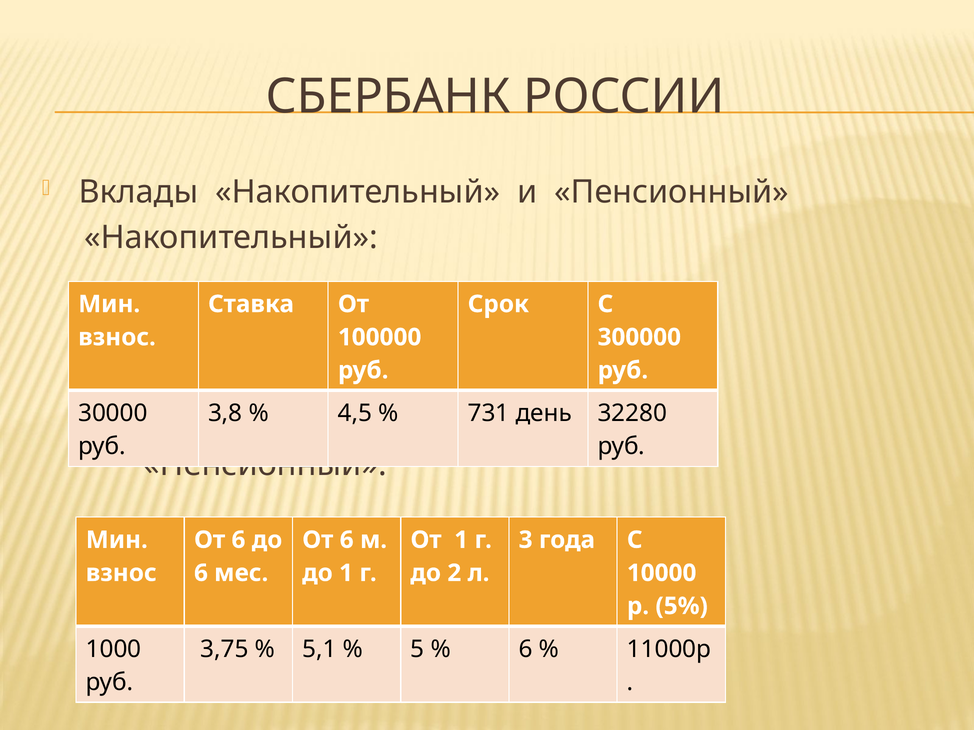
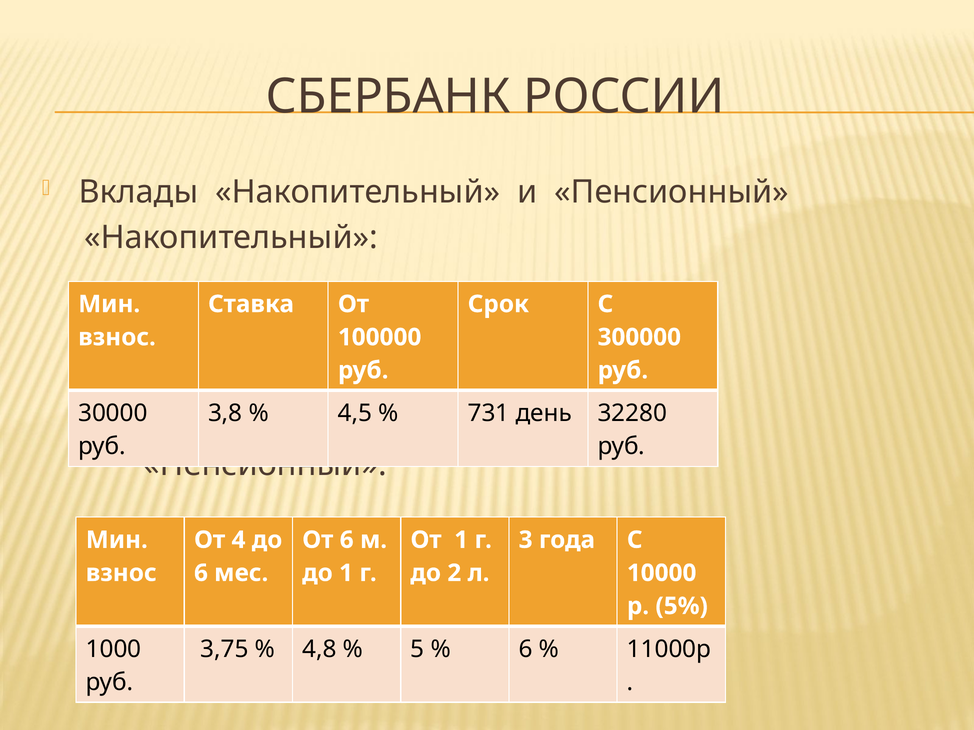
6 at (238, 540): 6 -> 4
5,1: 5,1 -> 4,8
